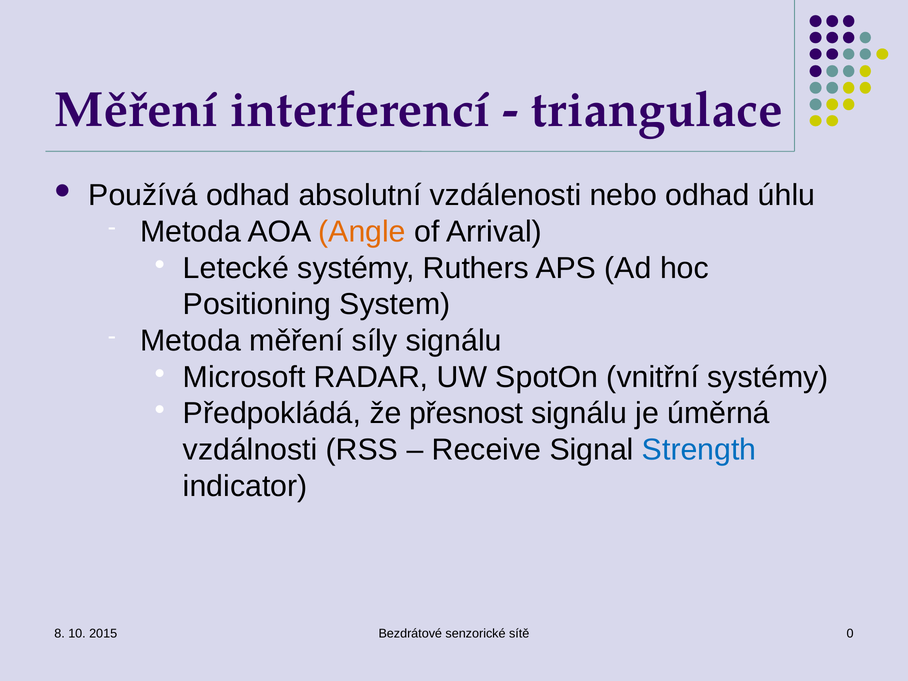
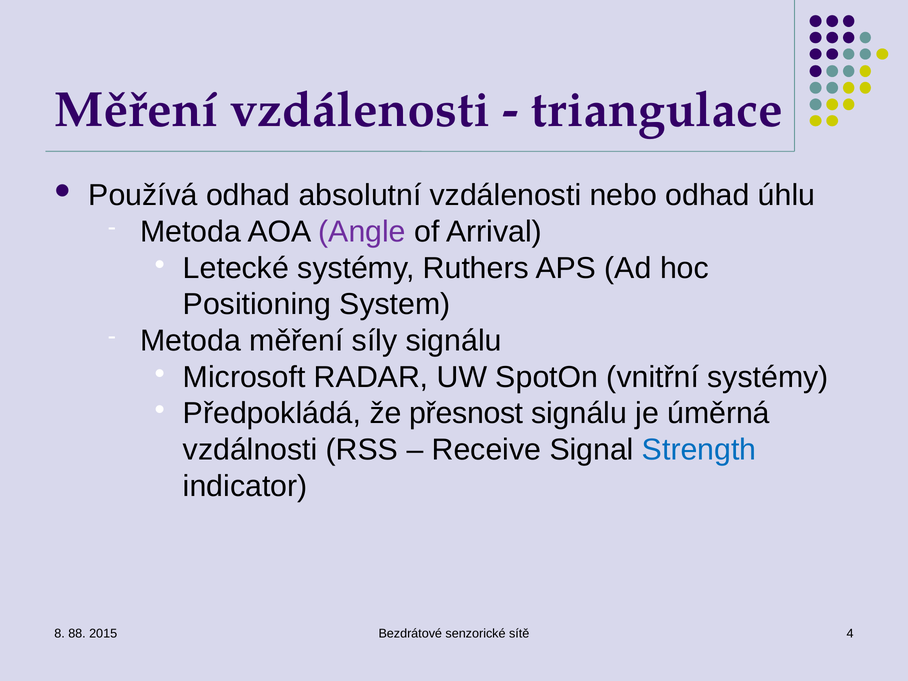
Měření interferencí: interferencí -> vzdálenosti
Angle colour: orange -> purple
10: 10 -> 88
0: 0 -> 4
